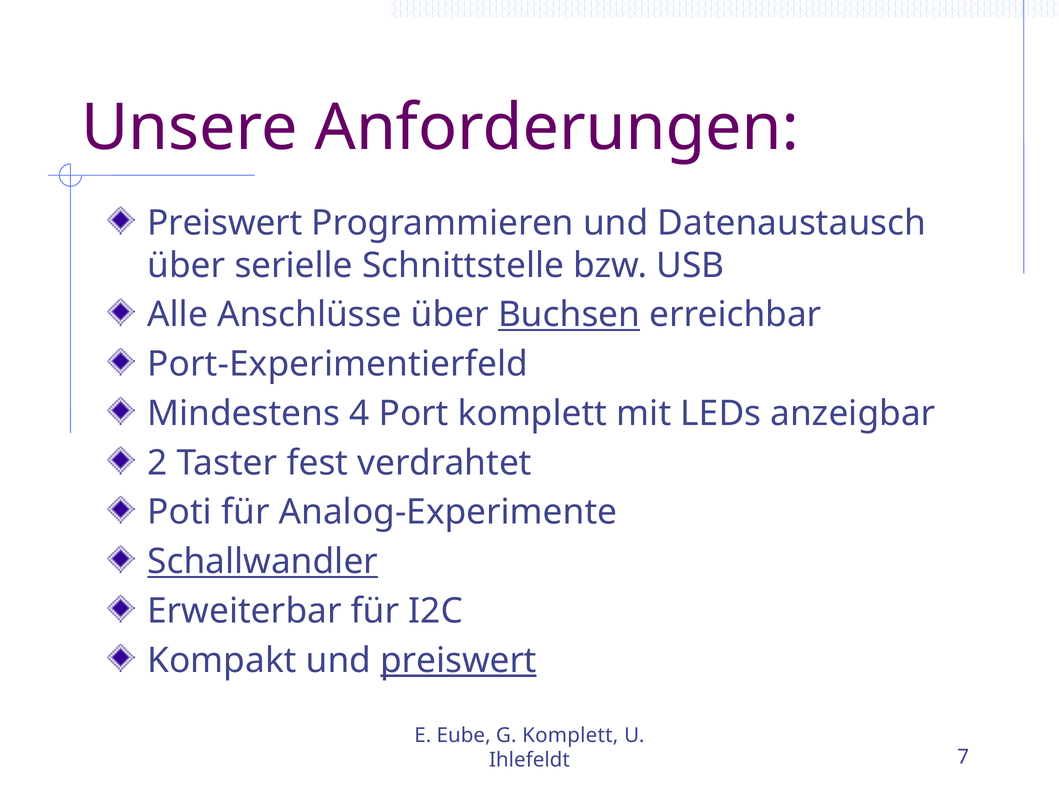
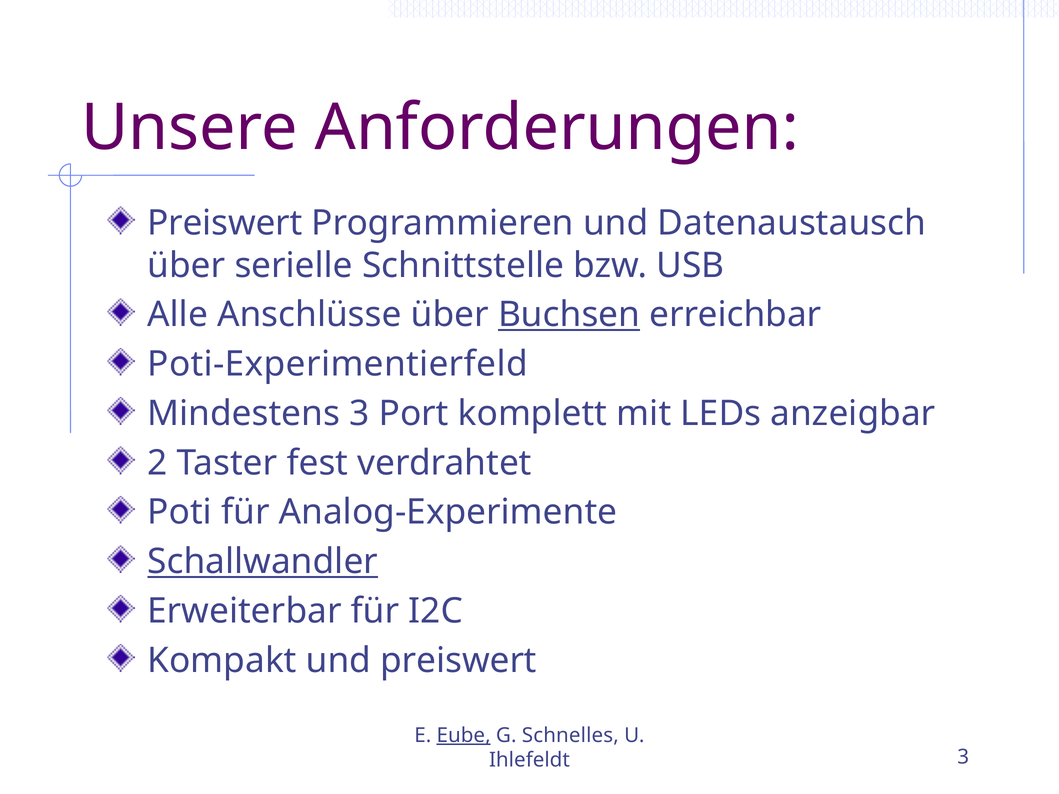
Port-Experimentierfeld: Port-Experimentierfeld -> Poti-Experimentierfeld
Mindestens 4: 4 -> 3
preiswert at (459, 661) underline: present -> none
Eube underline: none -> present
G Komplett: Komplett -> Schnelles
Ihlefeldt 7: 7 -> 3
